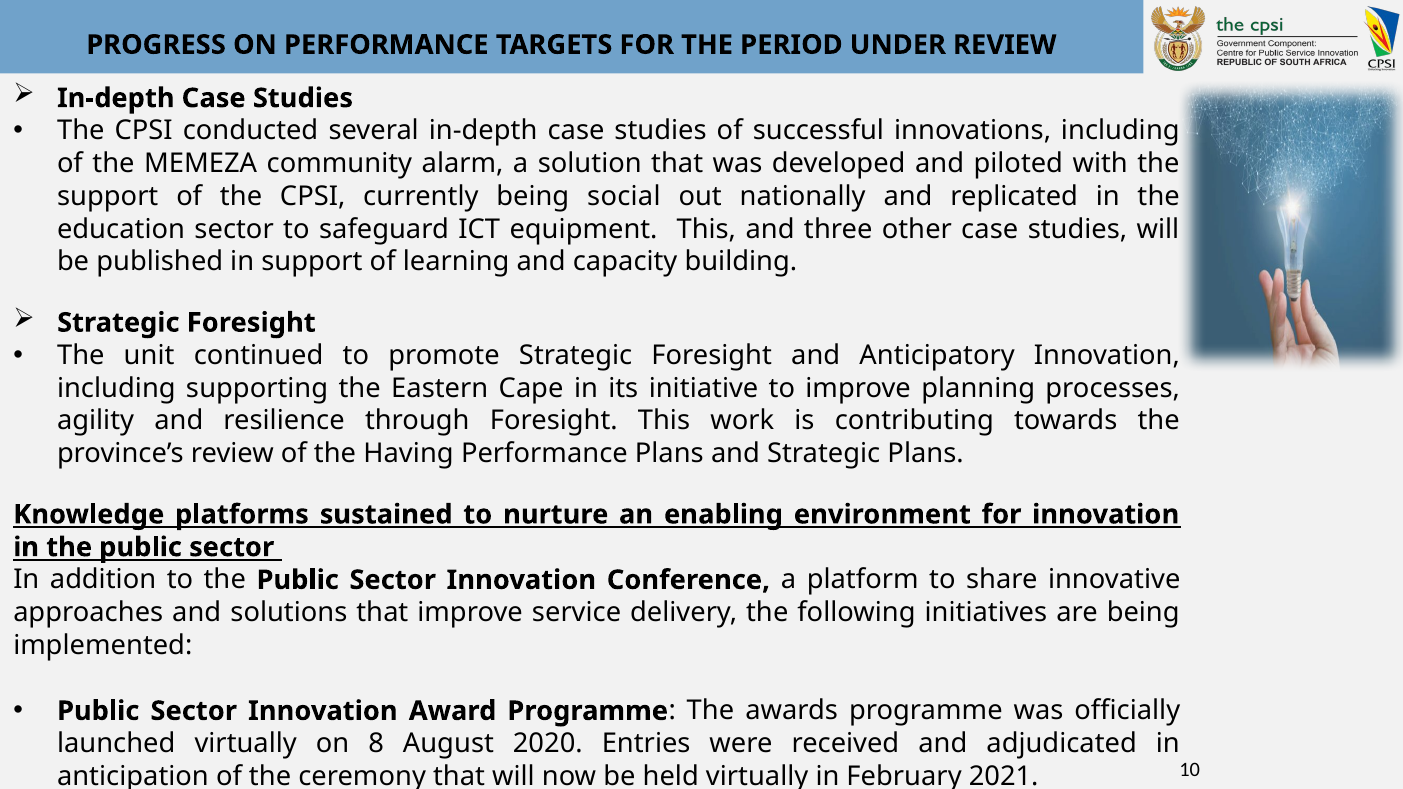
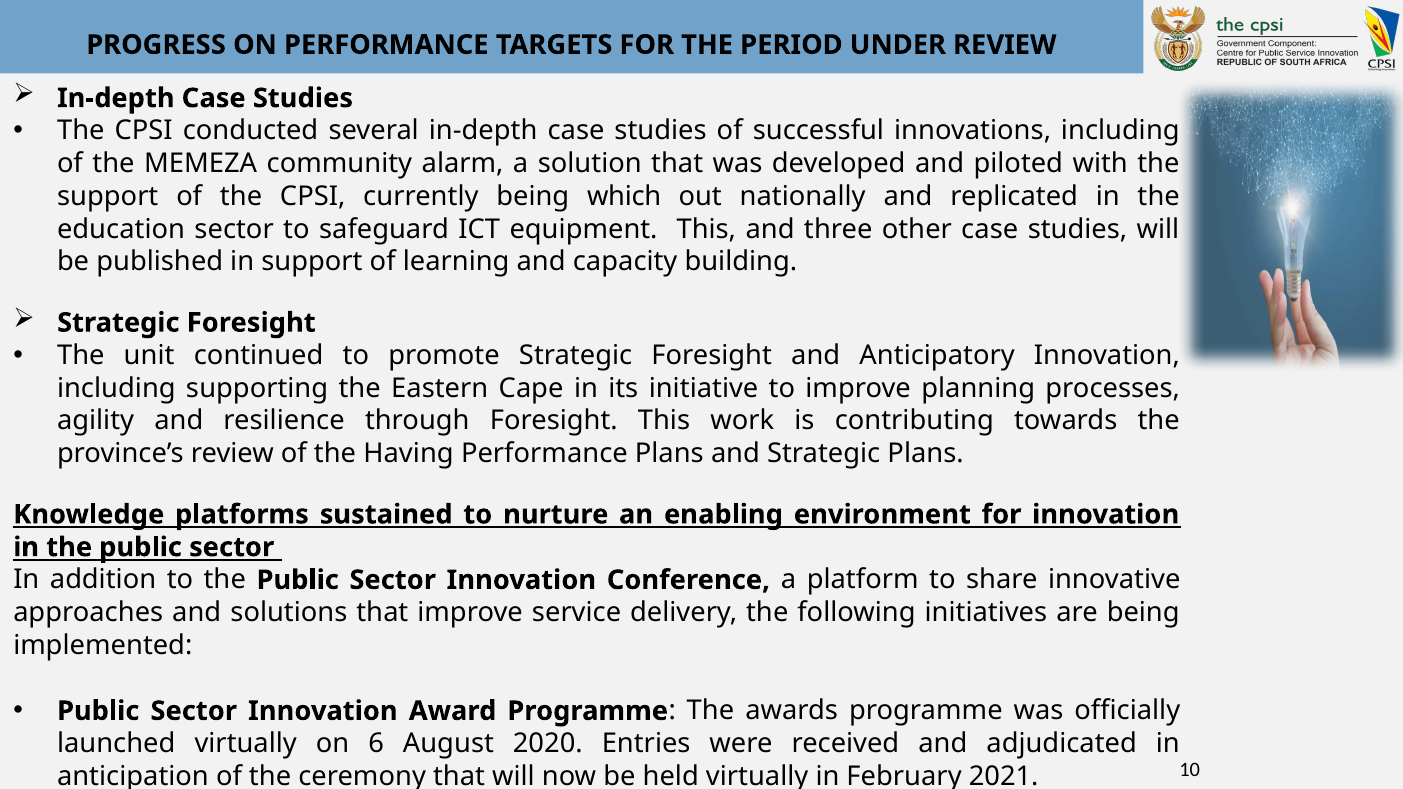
social: social -> which
8: 8 -> 6
